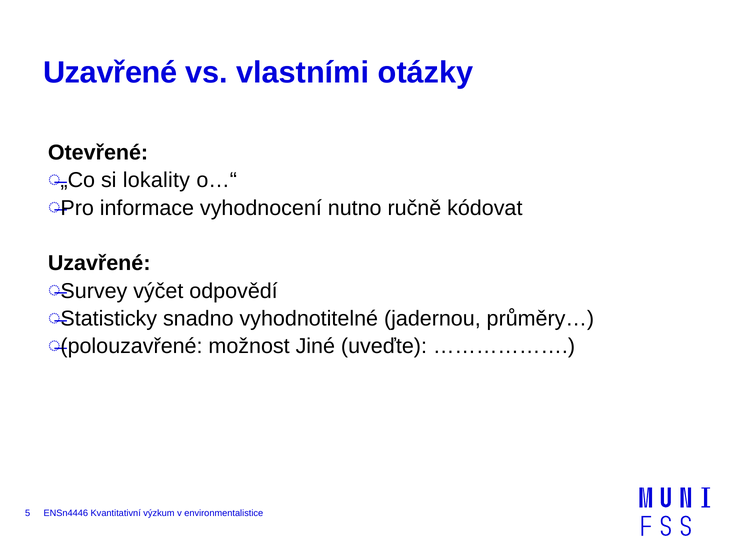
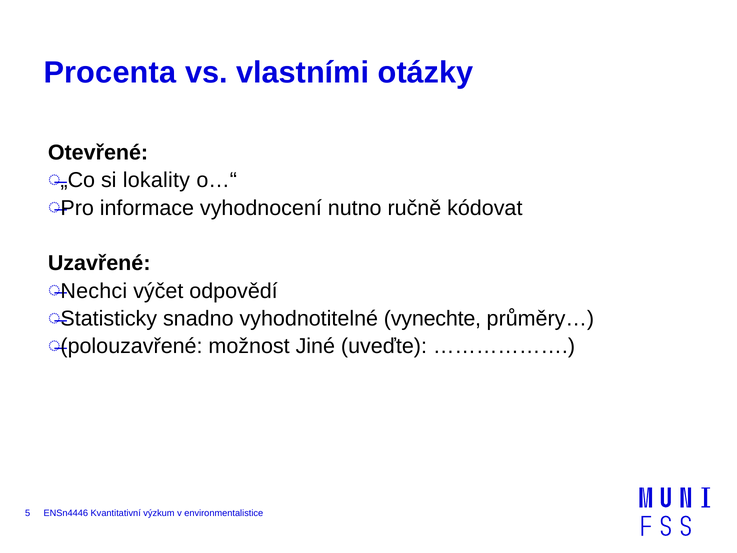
Uzavřené at (110, 72): Uzavřené -> Procenta
Survey: Survey -> Nechci
jadernou: jadernou -> vynechte
